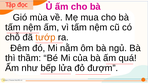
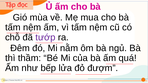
tướp colour: orange -> purple
